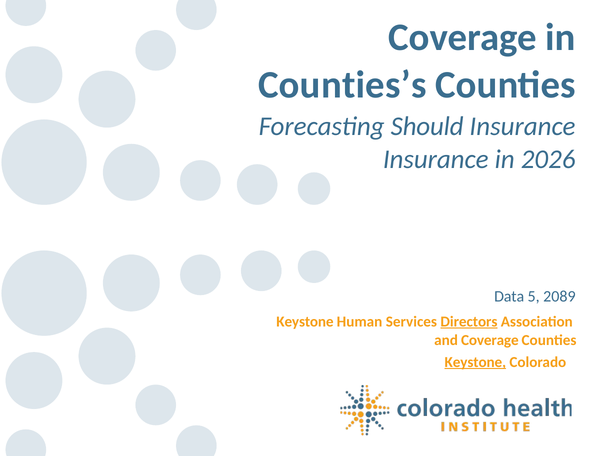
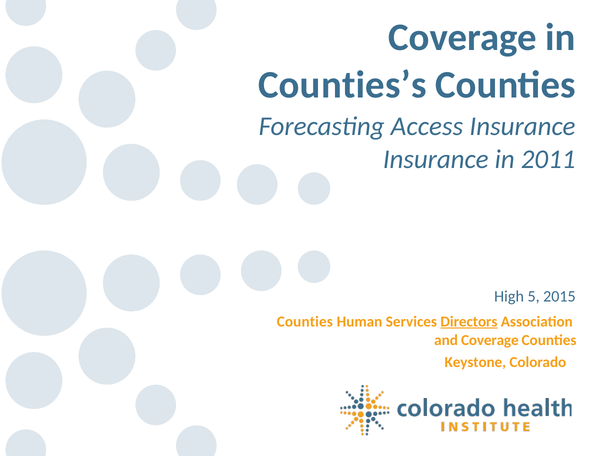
Should: Should -> Access
2026: 2026 -> 2011
Data: Data -> High
2089: 2089 -> 2015
Keystone at (305, 321): Keystone -> Counties
Keystone at (475, 361) underline: present -> none
